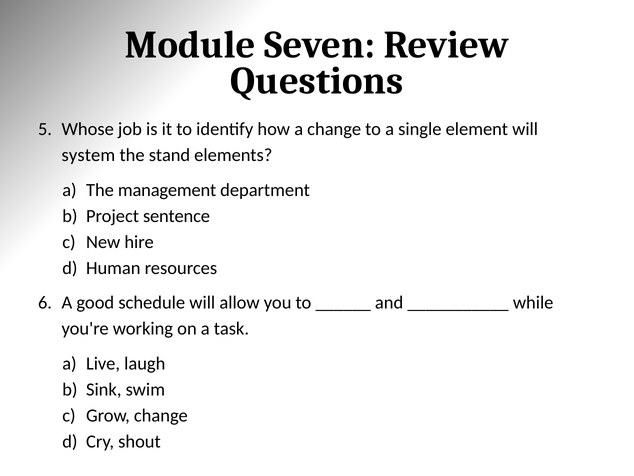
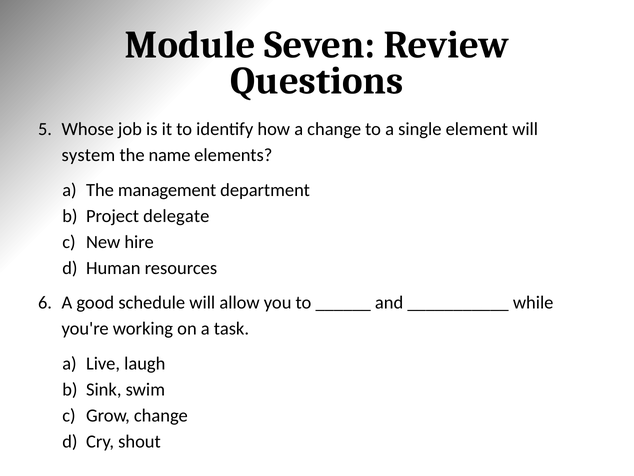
stand: stand -> name
sentence: sentence -> delegate
